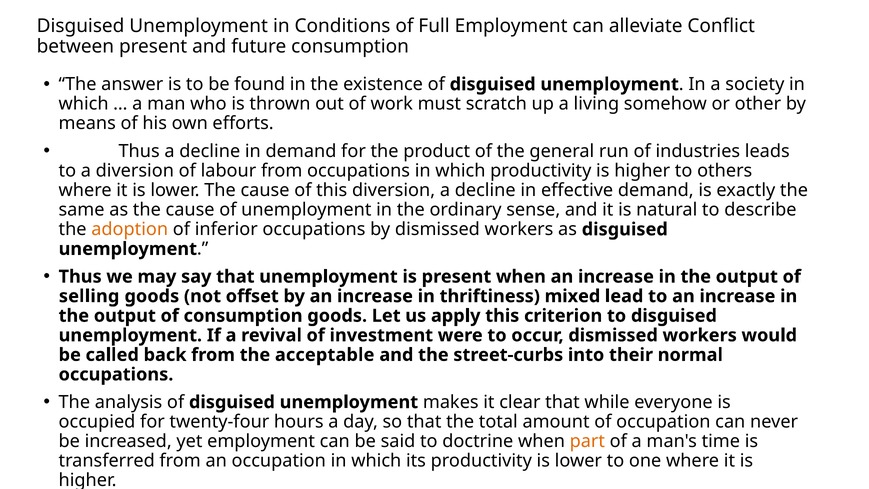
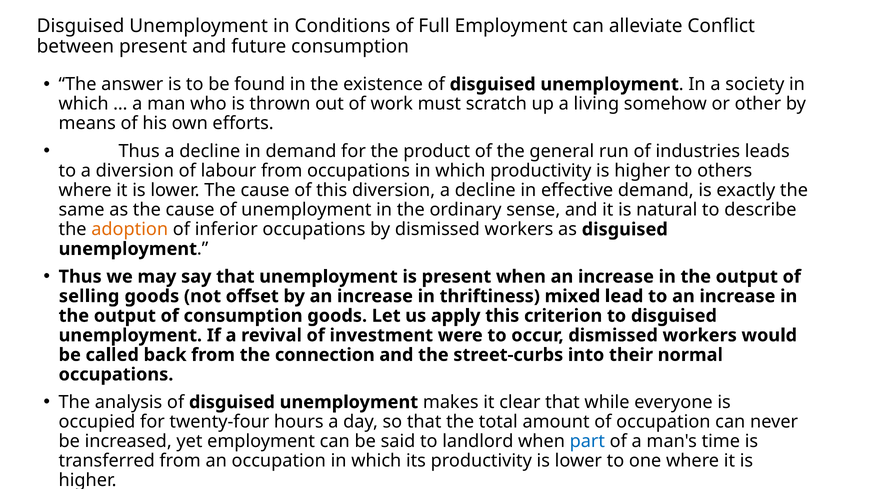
acceptable: acceptable -> connection
doctrine: doctrine -> landlord
part colour: orange -> blue
